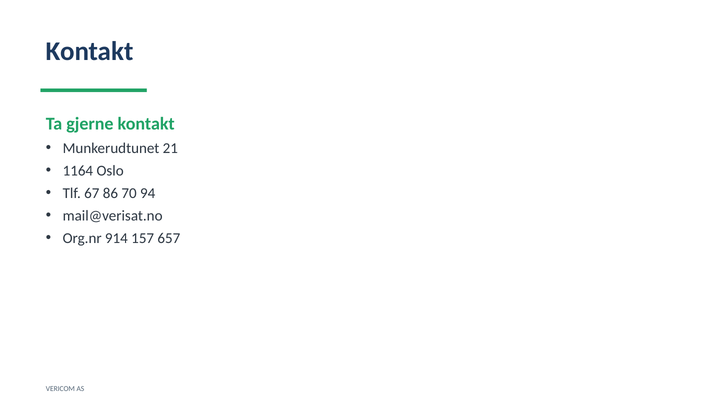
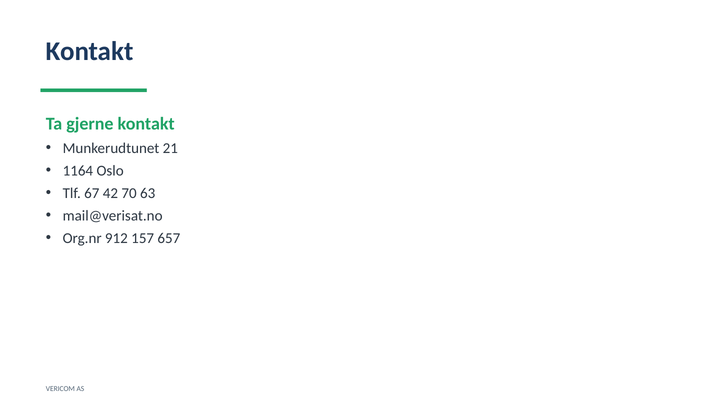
86: 86 -> 42
94: 94 -> 63
914: 914 -> 912
